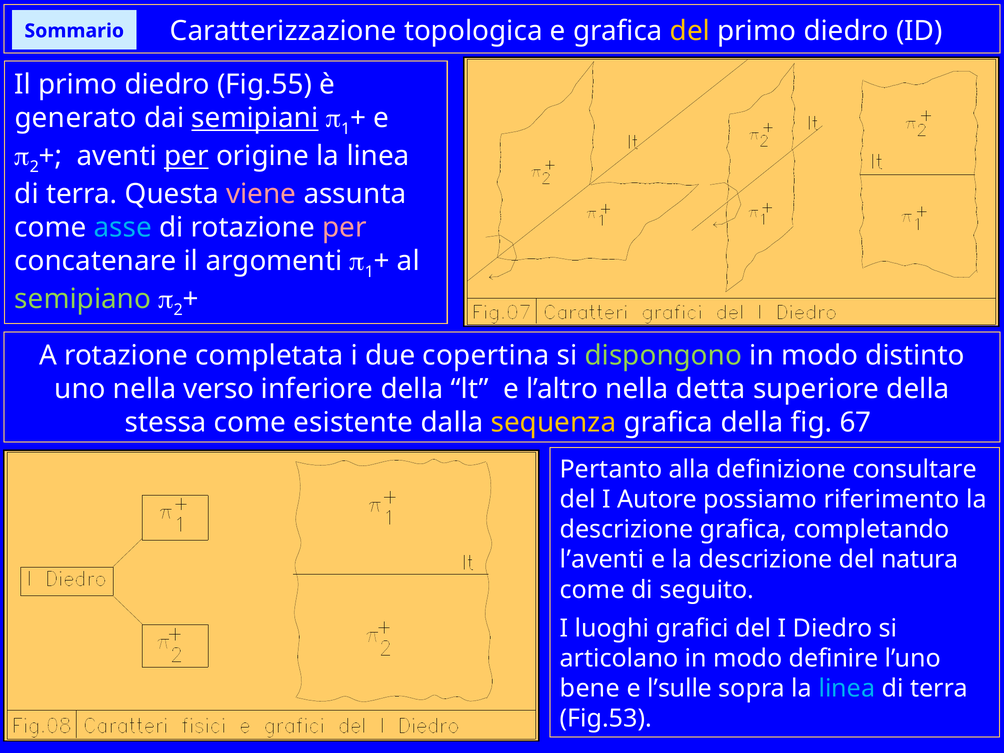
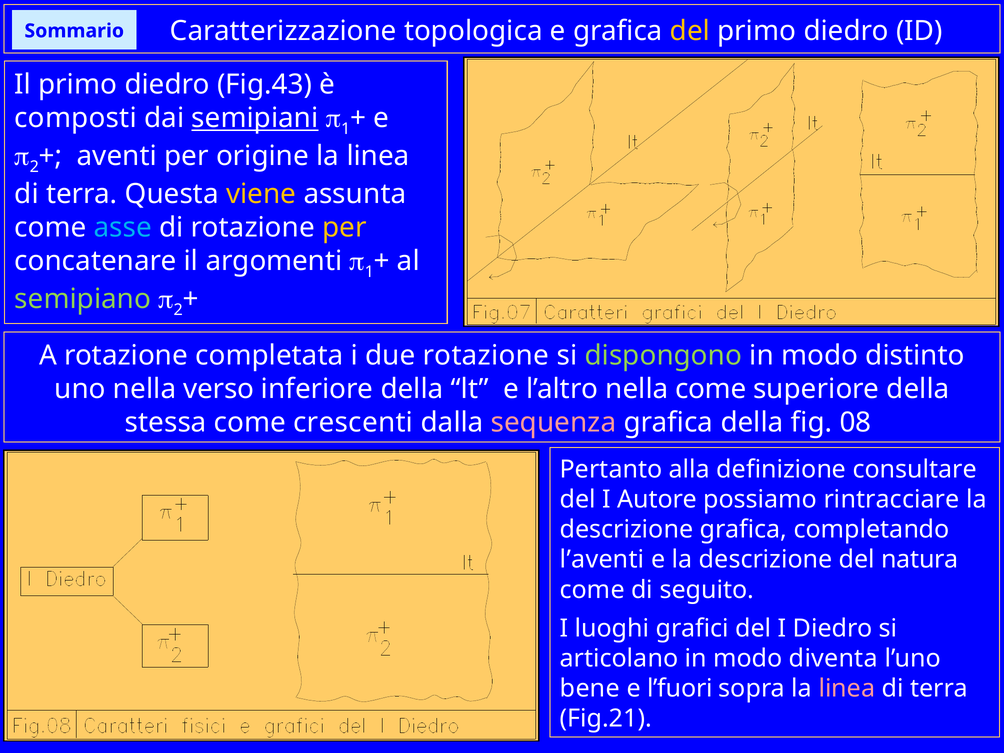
Fig.55: Fig.55 -> Fig.43
generato: generato -> composti
per at (186, 156) underline: present -> none
viene colour: pink -> yellow
per at (344, 228) colour: pink -> yellow
due copertina: copertina -> rotazione
nella detta: detta -> come
esistente: esistente -> crescenti
sequenza colour: yellow -> pink
67: 67 -> 08
riferimento: riferimento -> rintracciare
definire: definire -> diventa
l’sulle: l’sulle -> l’fuori
linea at (847, 689) colour: light blue -> pink
Fig.53: Fig.53 -> Fig.21
